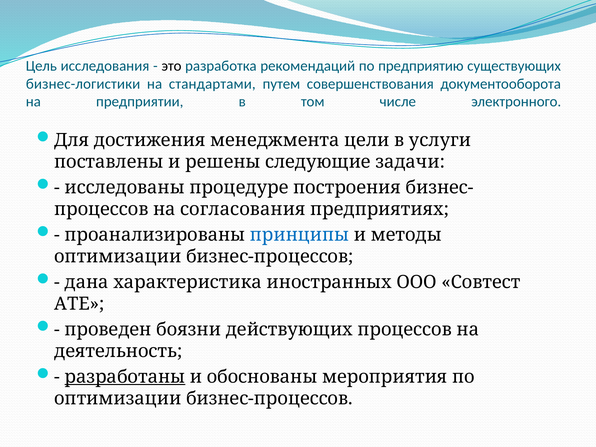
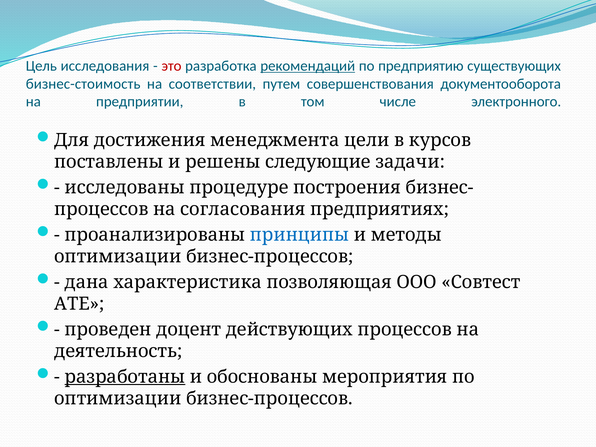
это colour: black -> red
рекомендаций underline: none -> present
бизнес-логистики: бизнес-логистики -> бизнес-стоимость
стандартами: стандартами -> соответствии
услуги: услуги -> курсов
иностранных: иностранных -> позволяющая
боязни: боязни -> доцент
